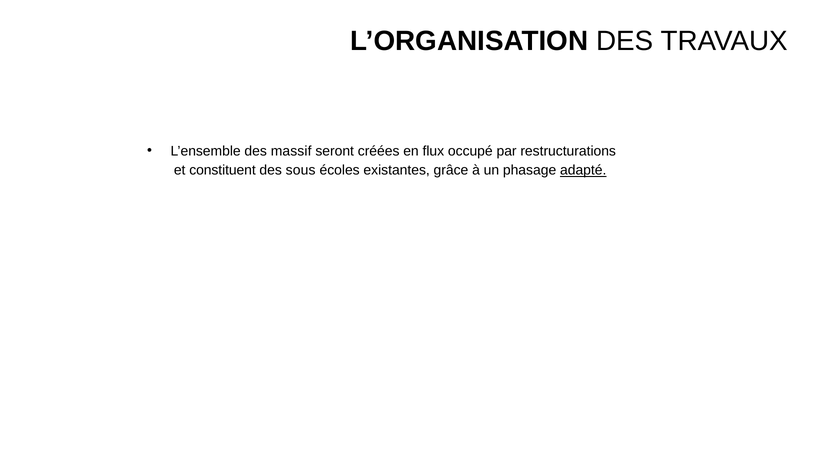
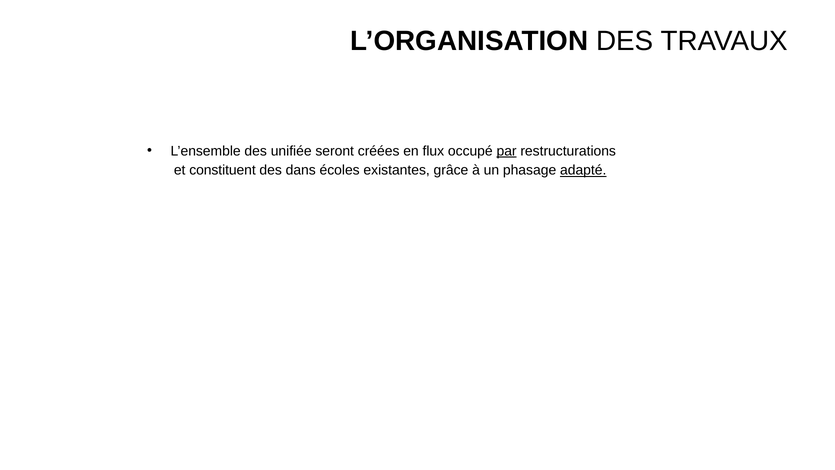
massif: massif -> unifiée
par underline: none -> present
sous: sous -> dans
